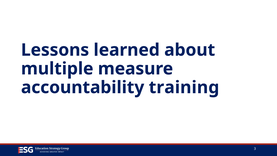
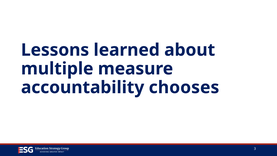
training: training -> chooses
